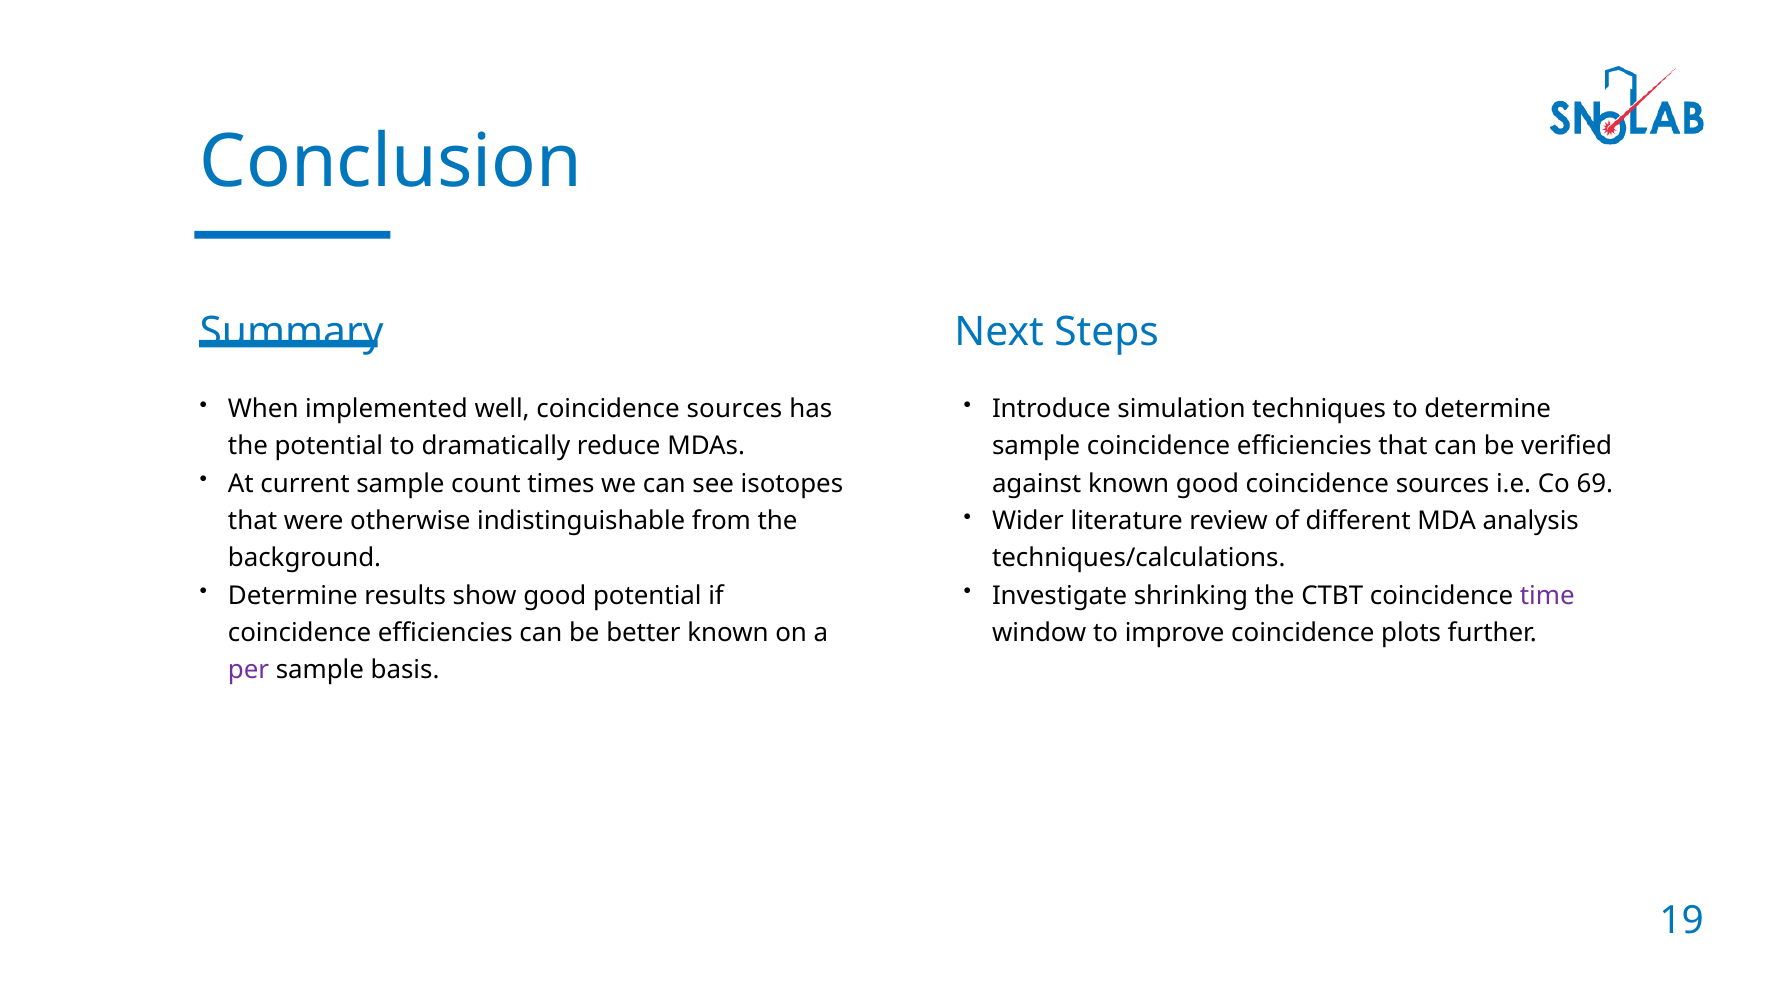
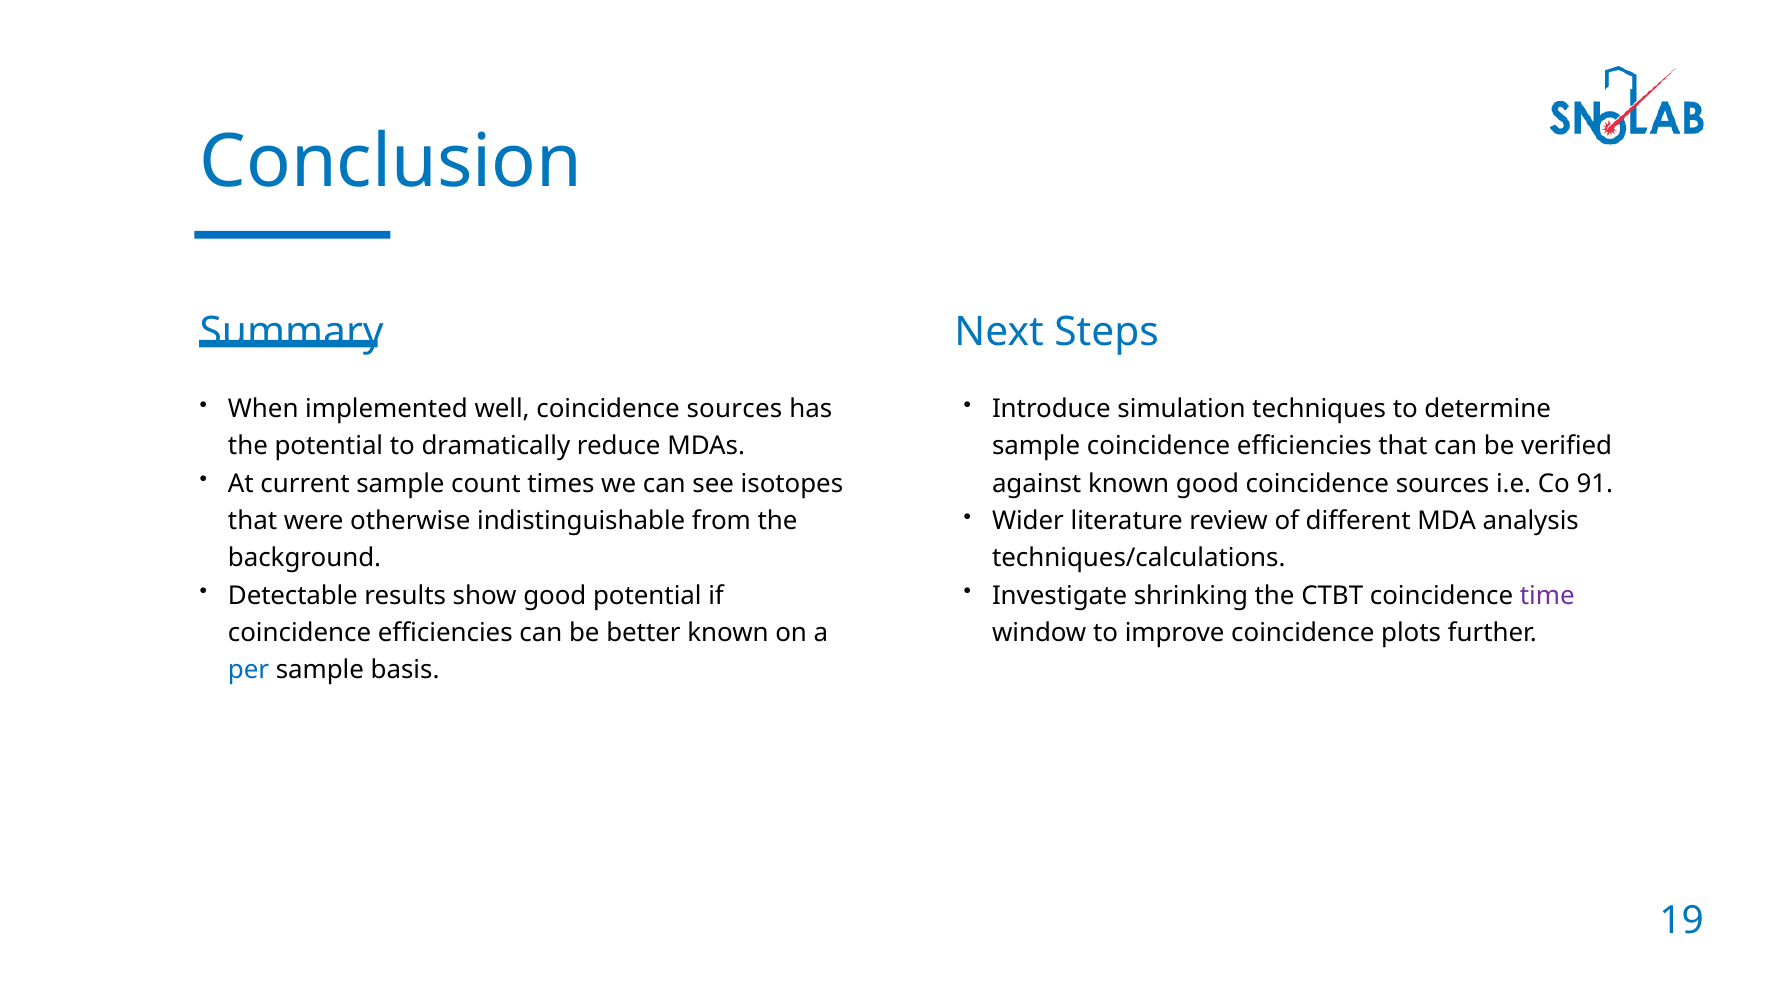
69: 69 -> 91
Determine at (293, 595): Determine -> Detectable
per colour: purple -> blue
